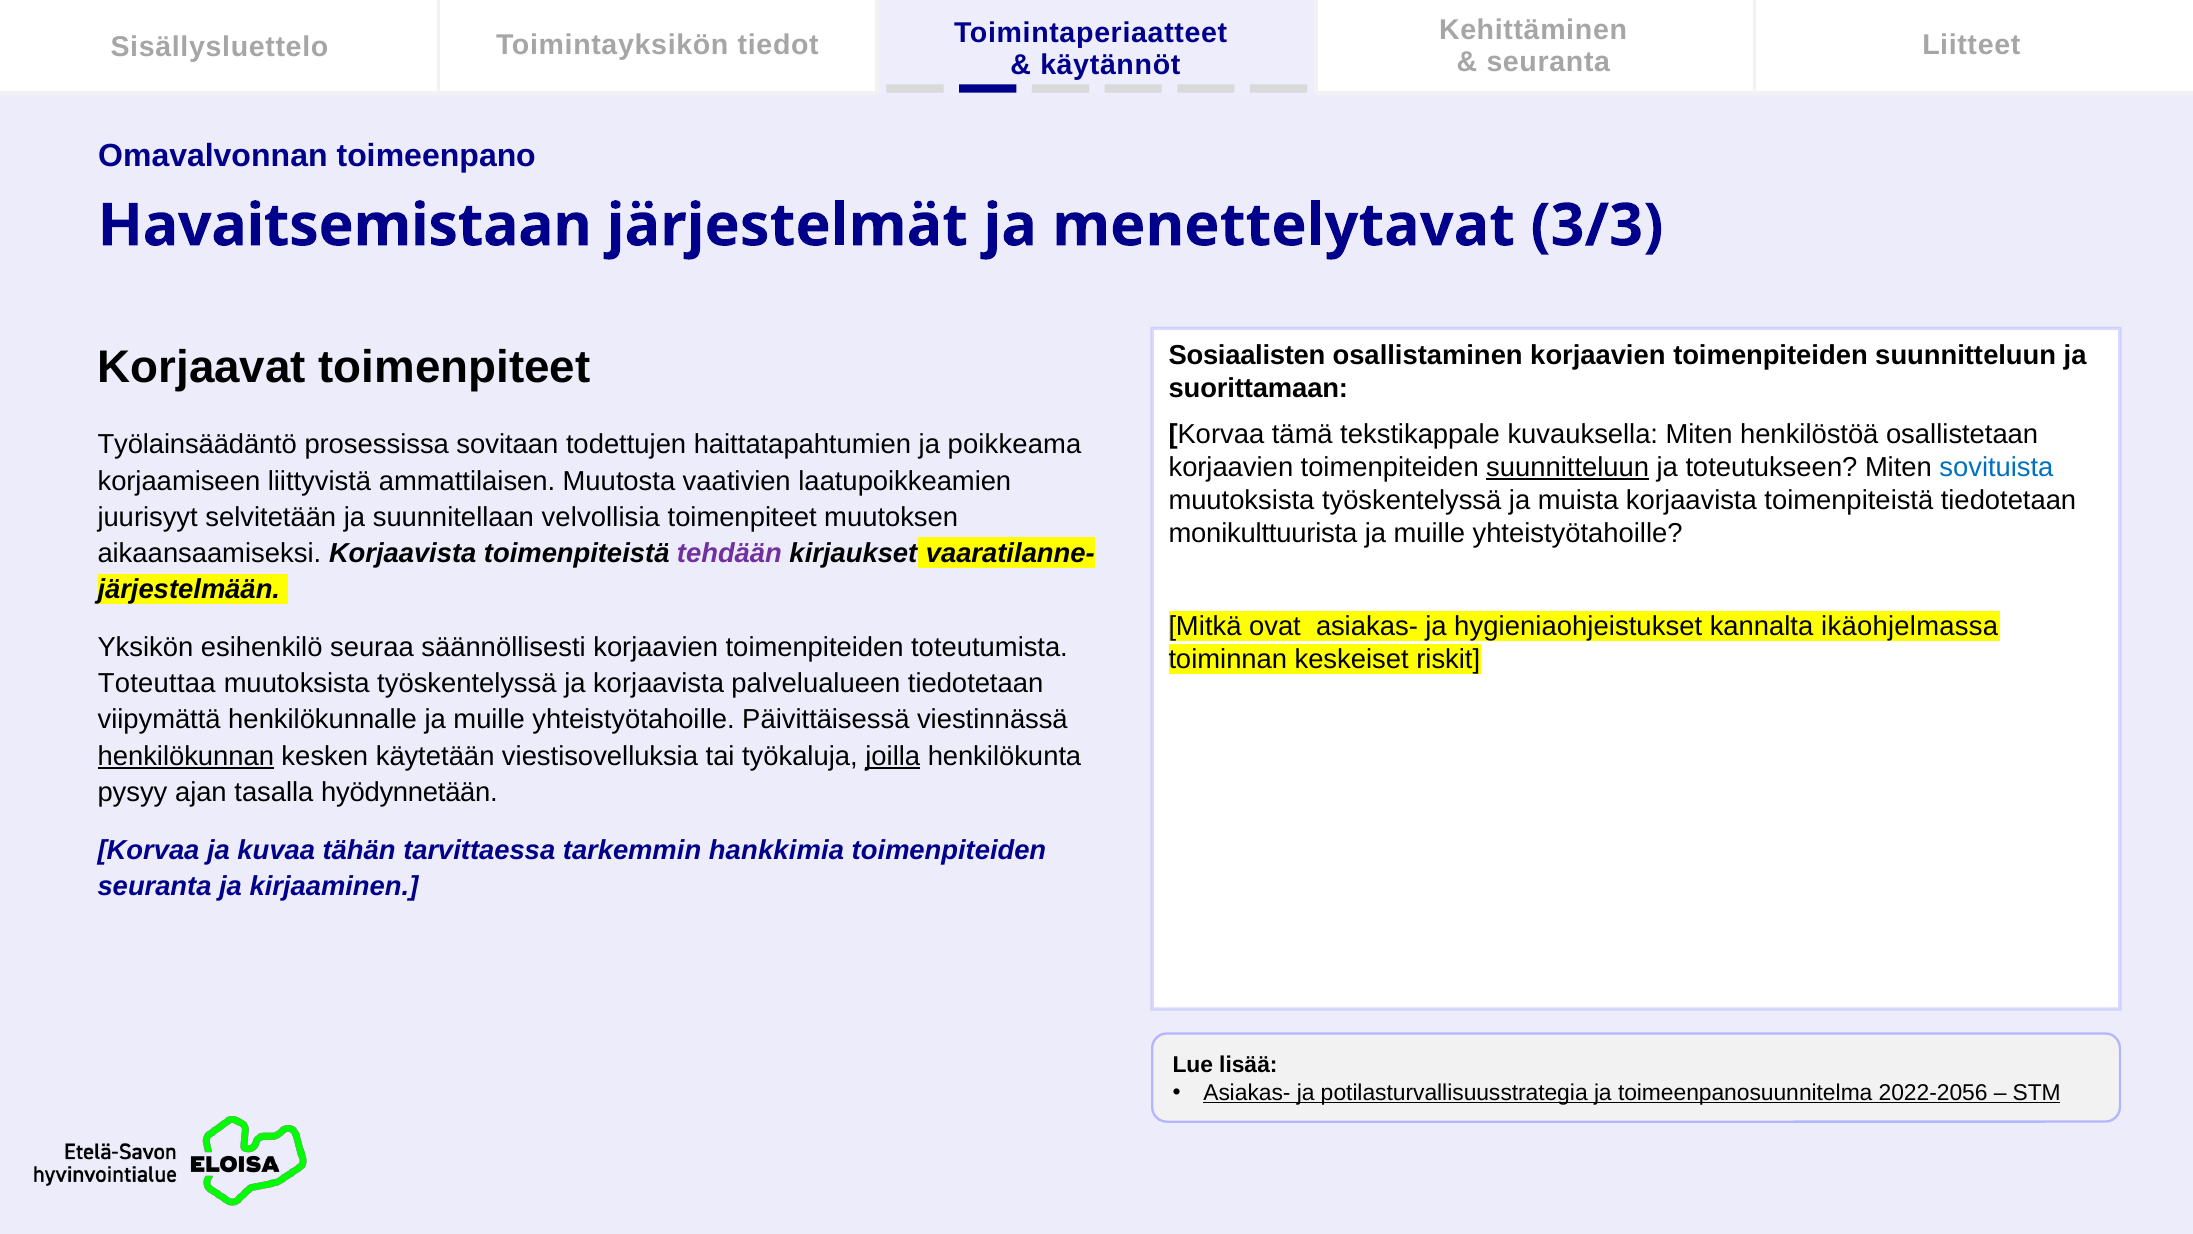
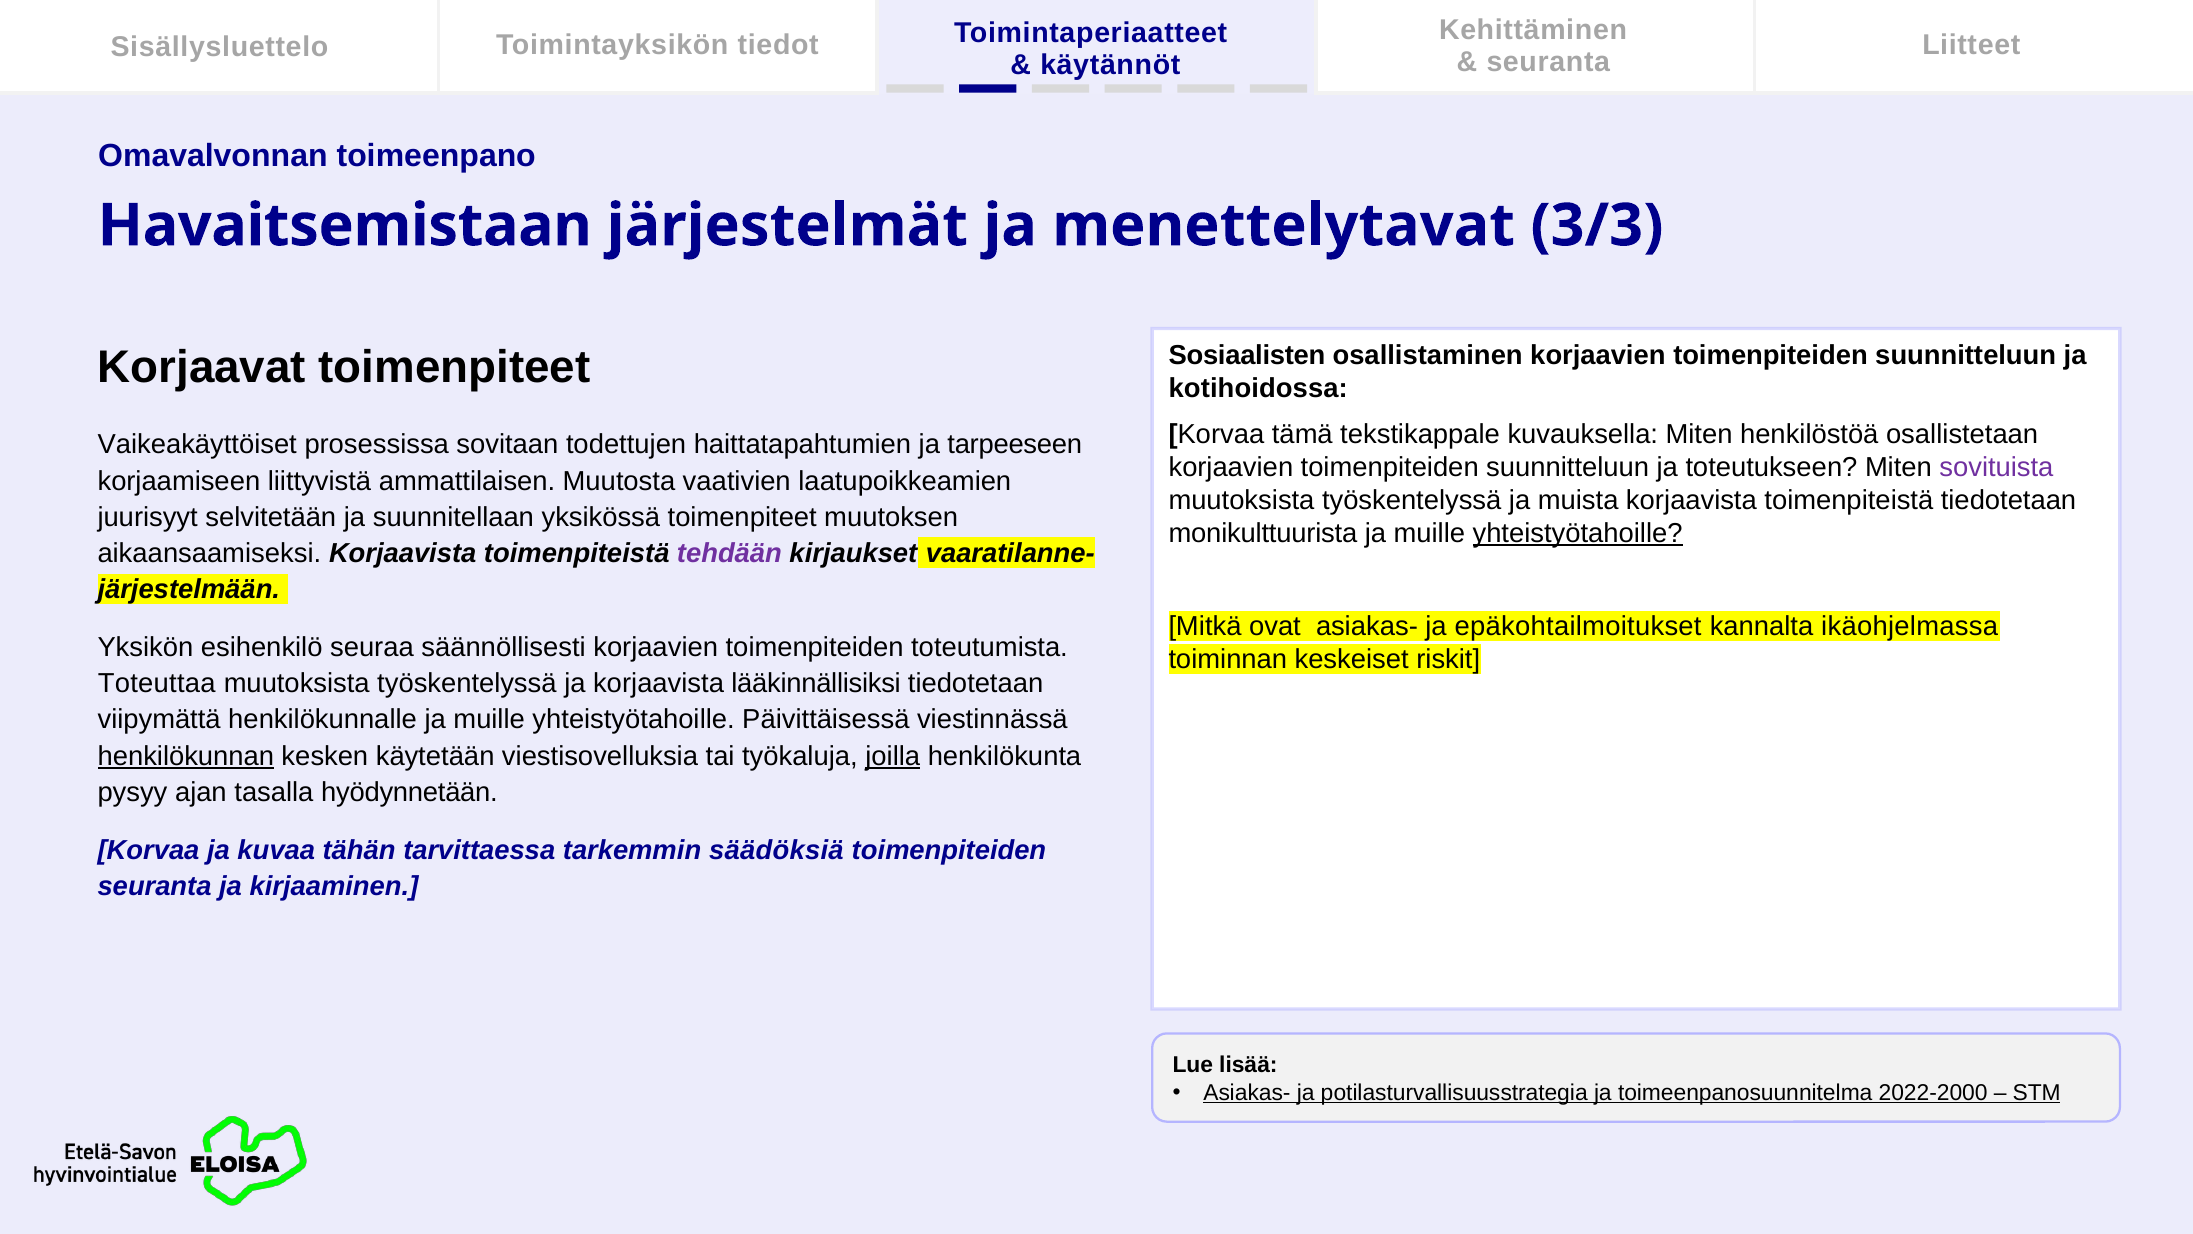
suorittamaan: suorittamaan -> kotihoidossa
Työlainsäädäntö: Työlainsäädäntö -> Vaikeakäyttöiset
poikkeama: poikkeama -> tarpeeseen
suunnitteluun at (1568, 467) underline: present -> none
sovituista colour: blue -> purple
velvollisia: velvollisia -> yksikössä
yhteistyötahoille at (1578, 533) underline: none -> present
hygieniaohjeistukset: hygieniaohjeistukset -> epäkohtailmoitukset
palvelualueen: palvelualueen -> lääkinnällisiksi
hankkimia: hankkimia -> säädöksiä
2022-2056: 2022-2056 -> 2022-2000
